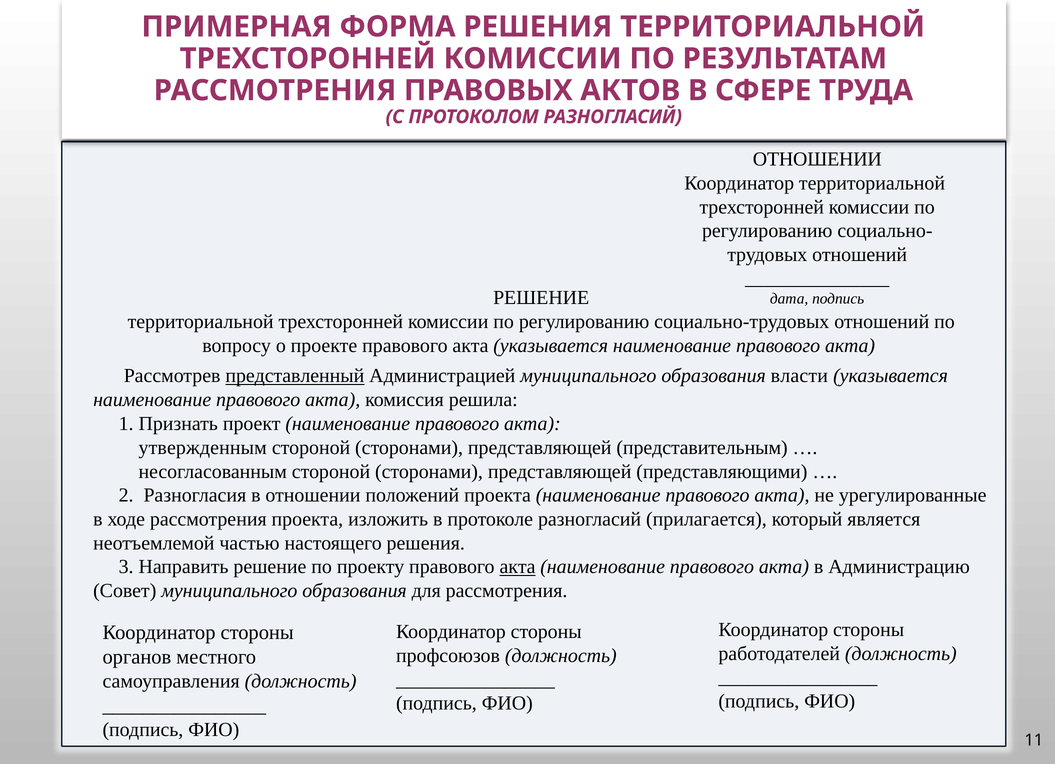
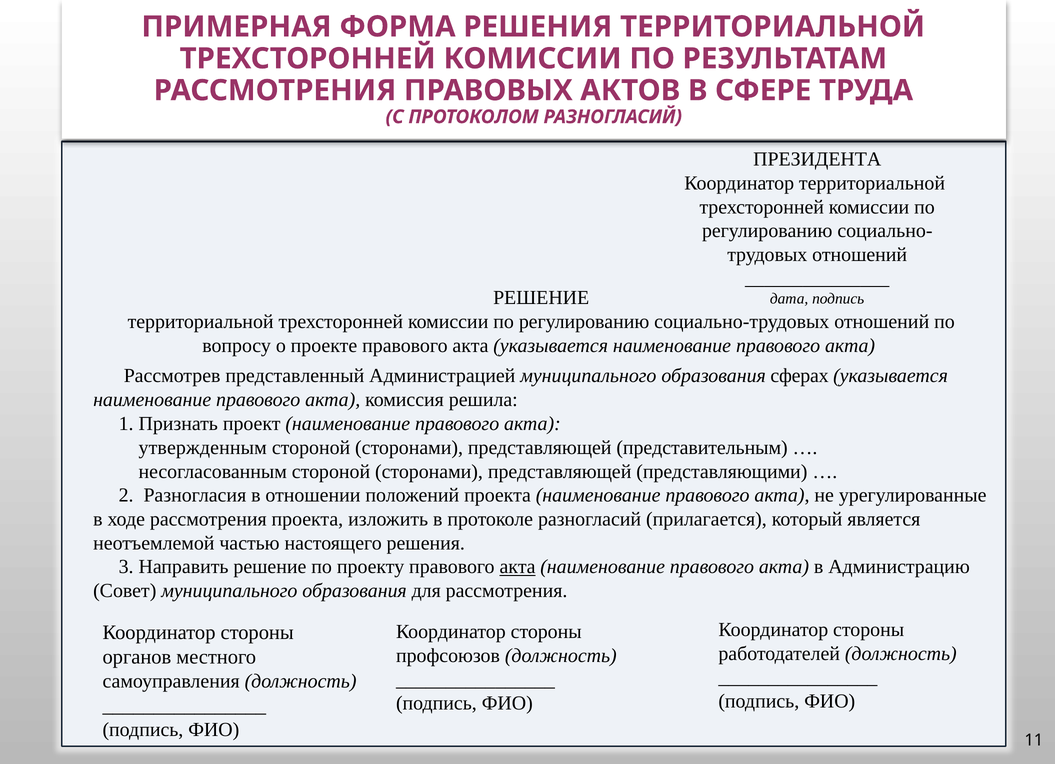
ОТНОШЕНИИ at (817, 159): ОТНОШЕНИИ -> ПРЕЗИДЕНТА
представленный underline: present -> none
власти: власти -> сферах
